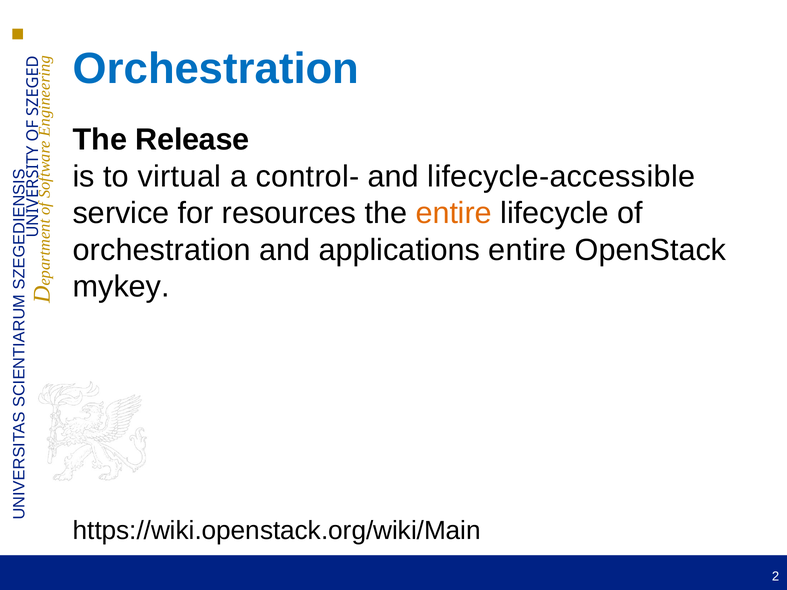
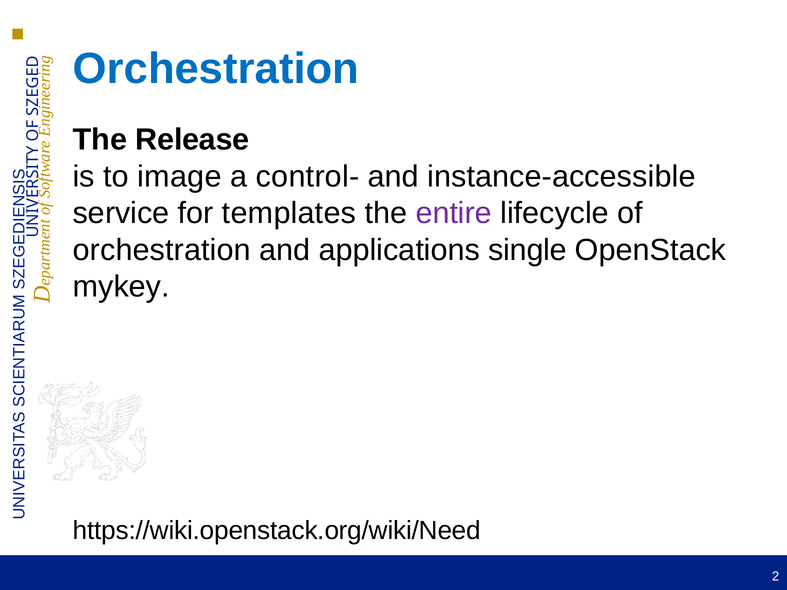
virtual: virtual -> image
lifecycle-accessible: lifecycle-accessible -> instance-accessible
resources: resources -> templates
entire at (454, 213) colour: orange -> purple
applications entire: entire -> single
https://wiki.openstack.org/wiki/Main: https://wiki.openstack.org/wiki/Main -> https://wiki.openstack.org/wiki/Need
